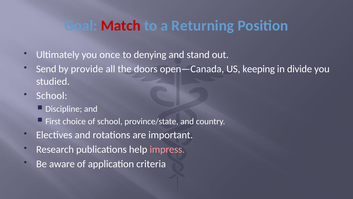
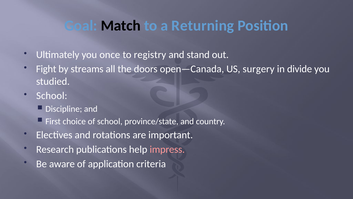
Match colour: red -> black
denying: denying -> registry
Send: Send -> Fight
provide: provide -> streams
keeping: keeping -> surgery
